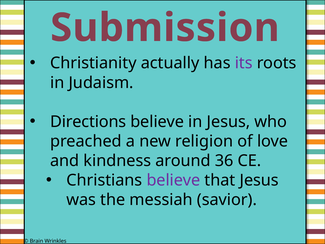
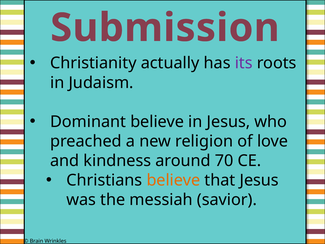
Directions: Directions -> Dominant
36: 36 -> 70
believe at (173, 180) colour: purple -> orange
